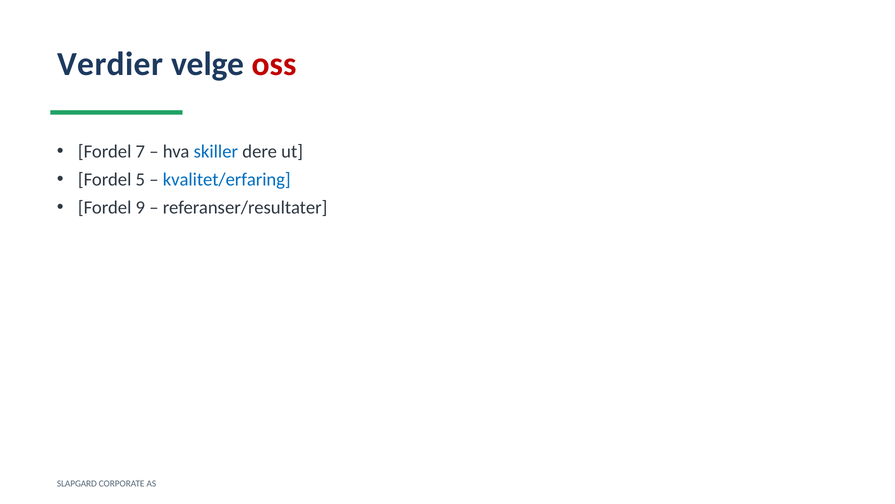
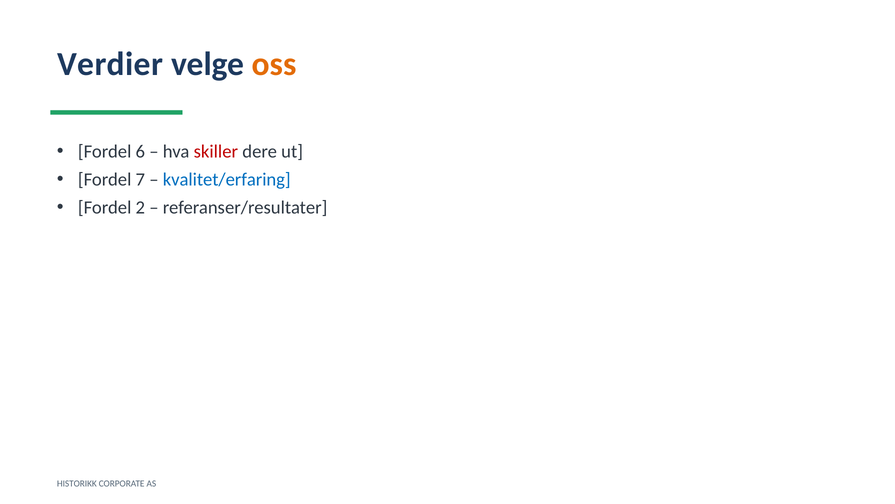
oss colour: red -> orange
7: 7 -> 6
skiller colour: blue -> red
5: 5 -> 7
9: 9 -> 2
SLAPGARD: SLAPGARD -> HISTORIKK
